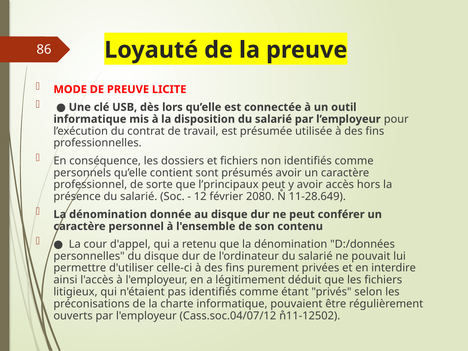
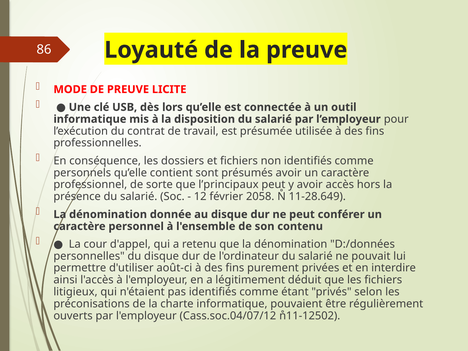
2080: 2080 -> 2058
celle-ci: celle-ci -> août-ci
